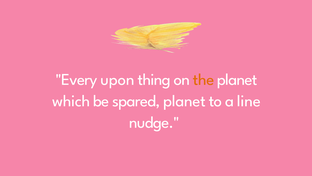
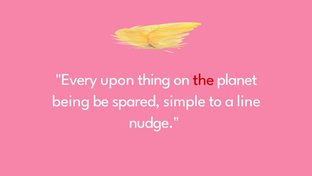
the colour: orange -> red
which: which -> being
spared planet: planet -> simple
